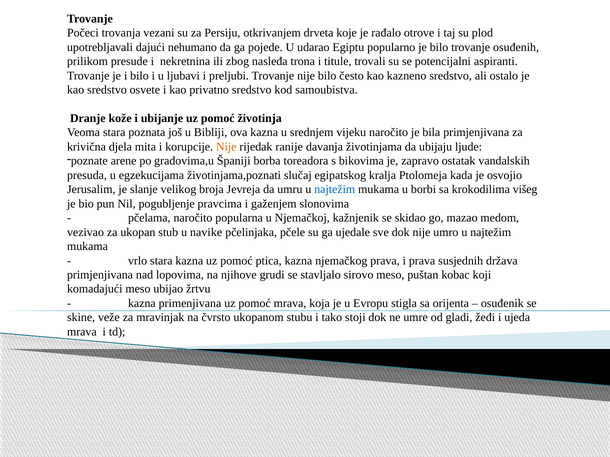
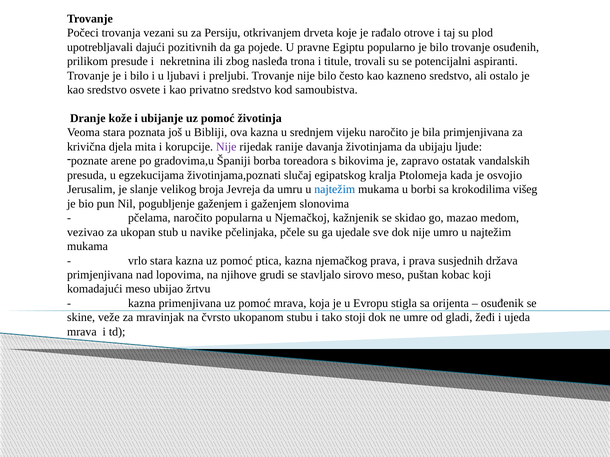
nehumano: nehumano -> pozitivnih
udarao: udarao -> pravne
Nije at (226, 147) colour: orange -> purple
pogubljenje pravcima: pravcima -> gaženjem
